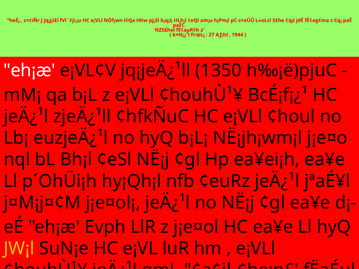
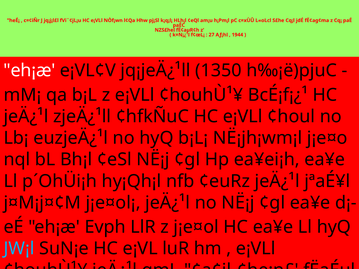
JW¡l colour: yellow -> light blue
